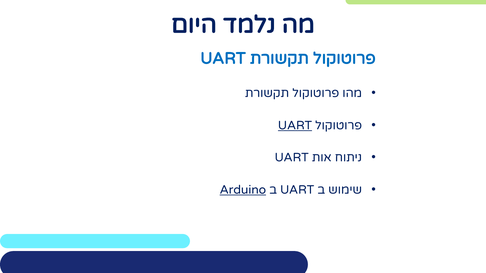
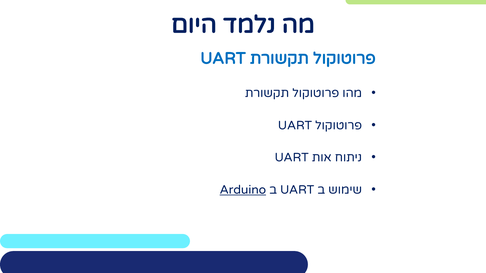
UART at (295, 126) underline: present -> none
